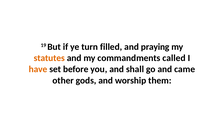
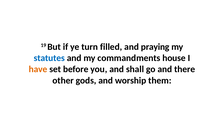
statutes colour: orange -> blue
called: called -> house
came: came -> there
